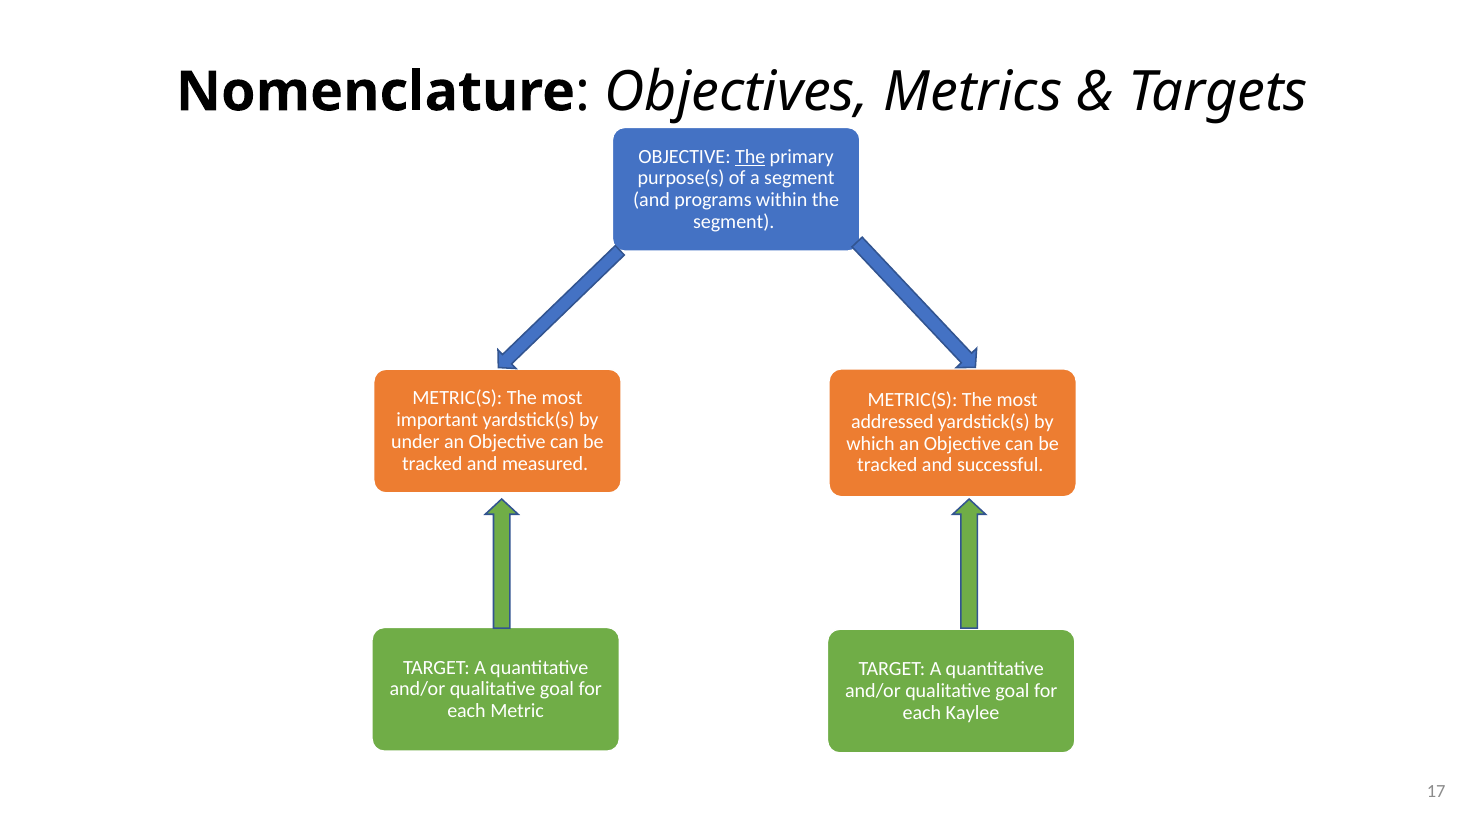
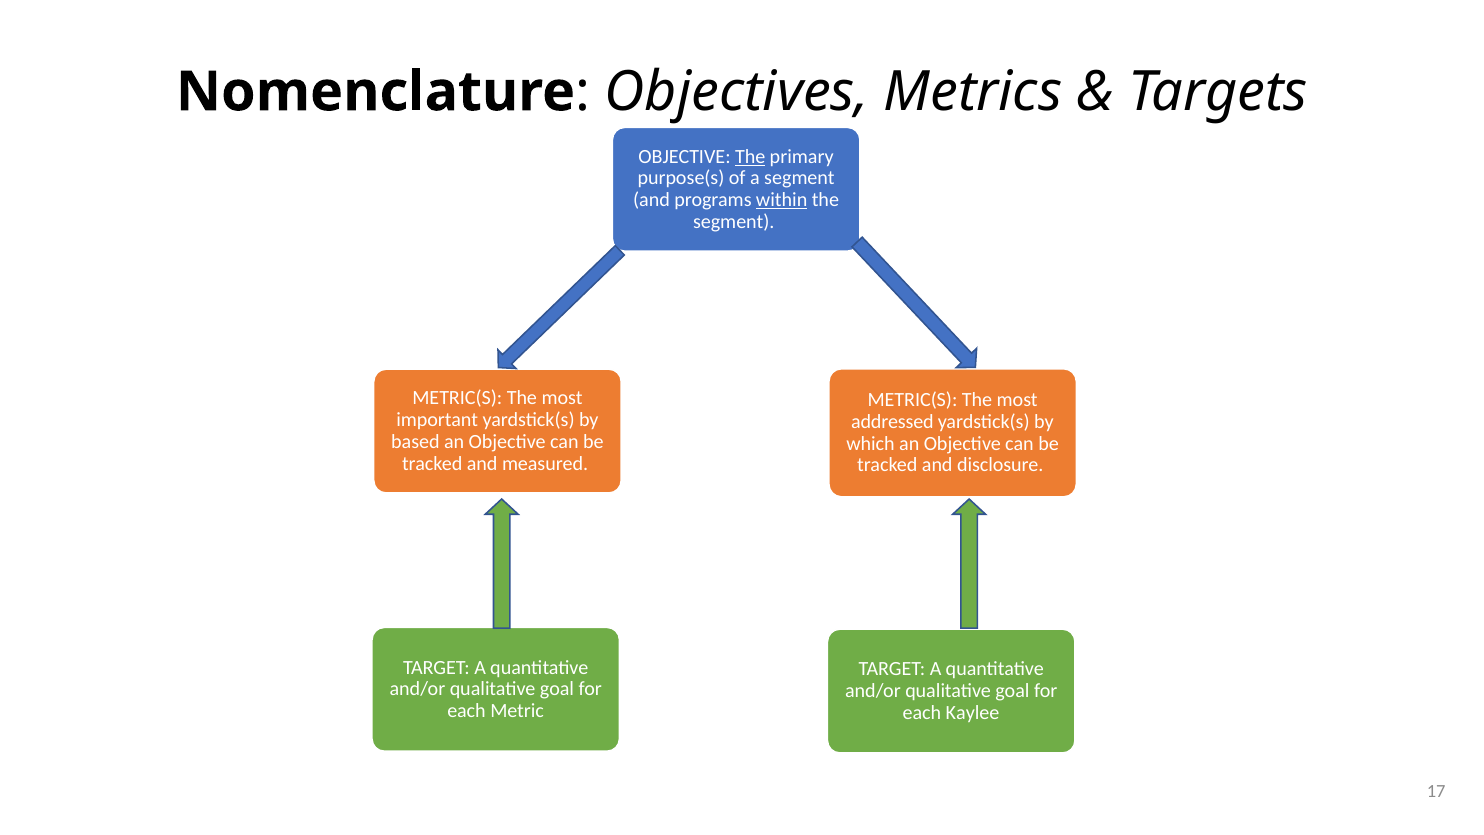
within underline: none -> present
under: under -> based
successful: successful -> disclosure
